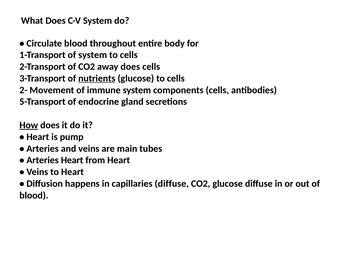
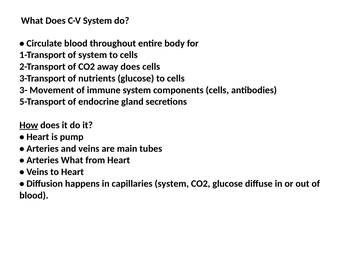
nutrients underline: present -> none
2-: 2- -> 3-
Arteries Heart: Heart -> What
capillaries diffuse: diffuse -> system
